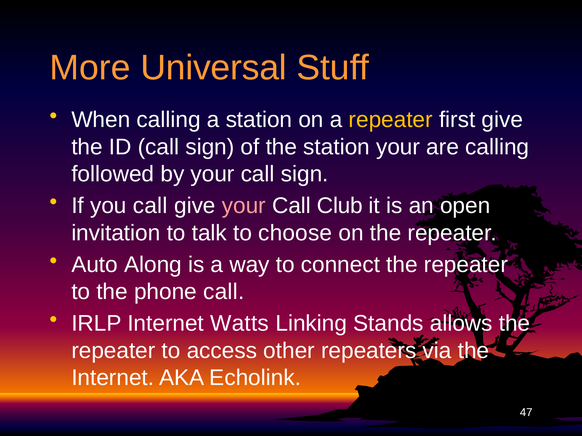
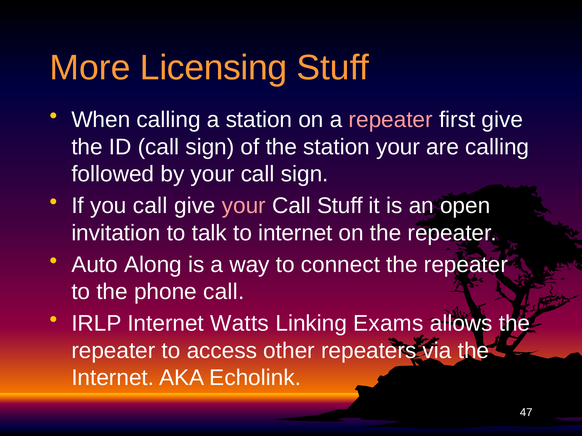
Universal: Universal -> Licensing
repeater at (391, 120) colour: yellow -> pink
Call Club: Club -> Stuff
to choose: choose -> internet
Stands: Stands -> Exams
